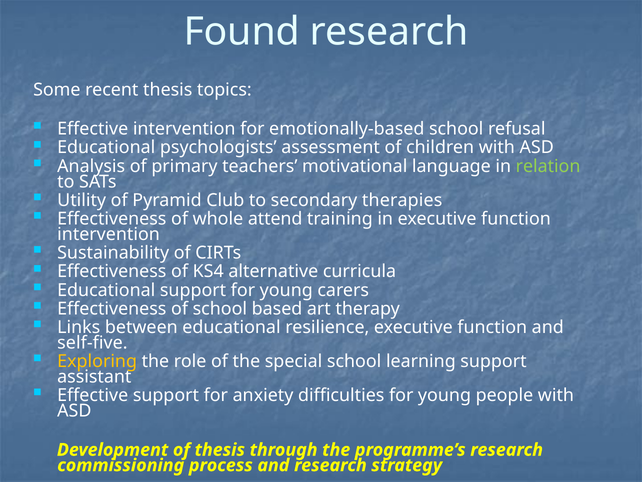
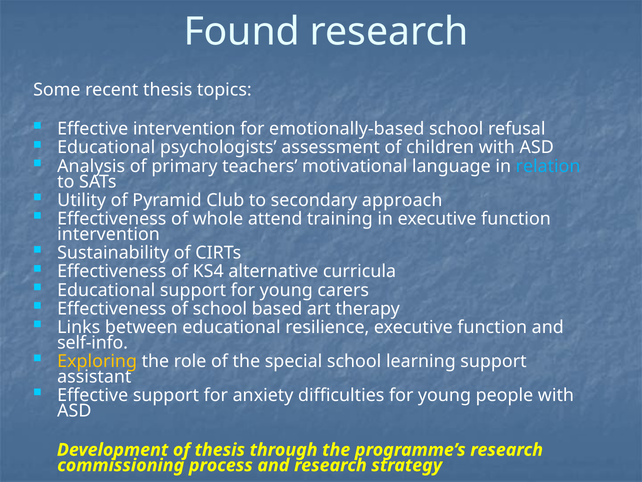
relation colour: light green -> light blue
therapies: therapies -> approach
self-five: self-five -> self-info
